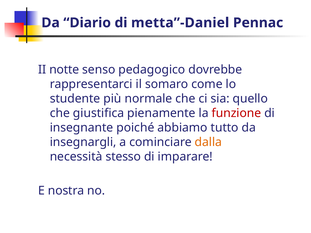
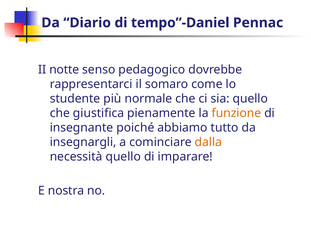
metta”-Daniel: metta”-Daniel -> tempo”-Daniel
funzione colour: red -> orange
necessità stesso: stesso -> quello
